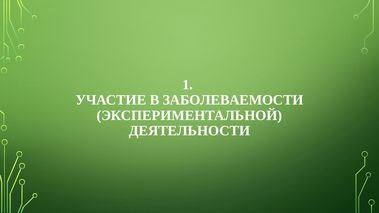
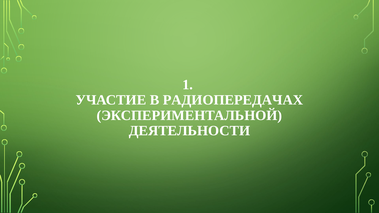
ЗАБОЛЕВАЕМОСТИ: ЗАБОЛЕВАЕМОСТИ -> РАДИОПЕРЕДАЧАХ
